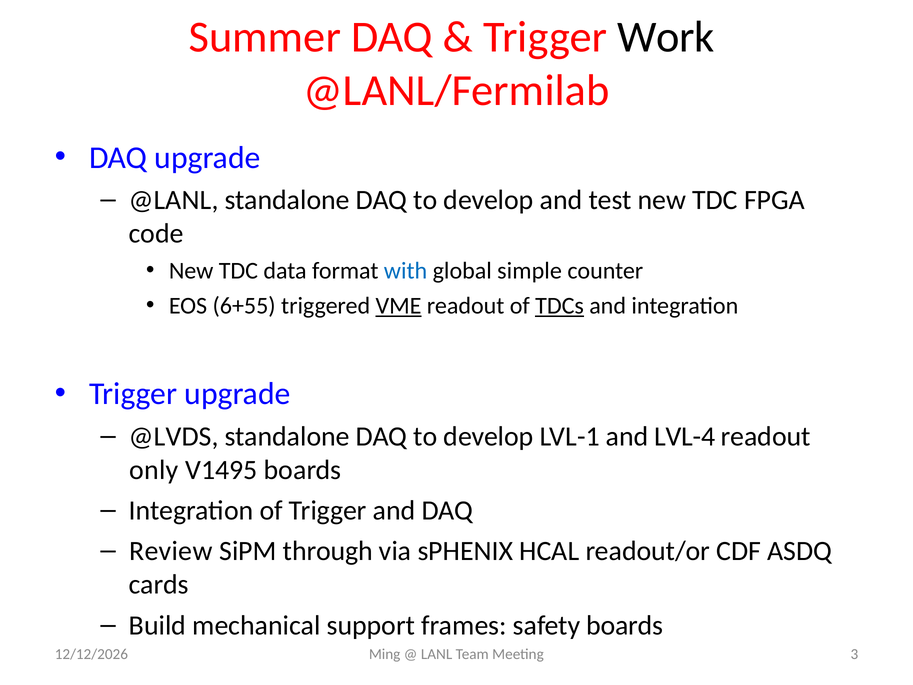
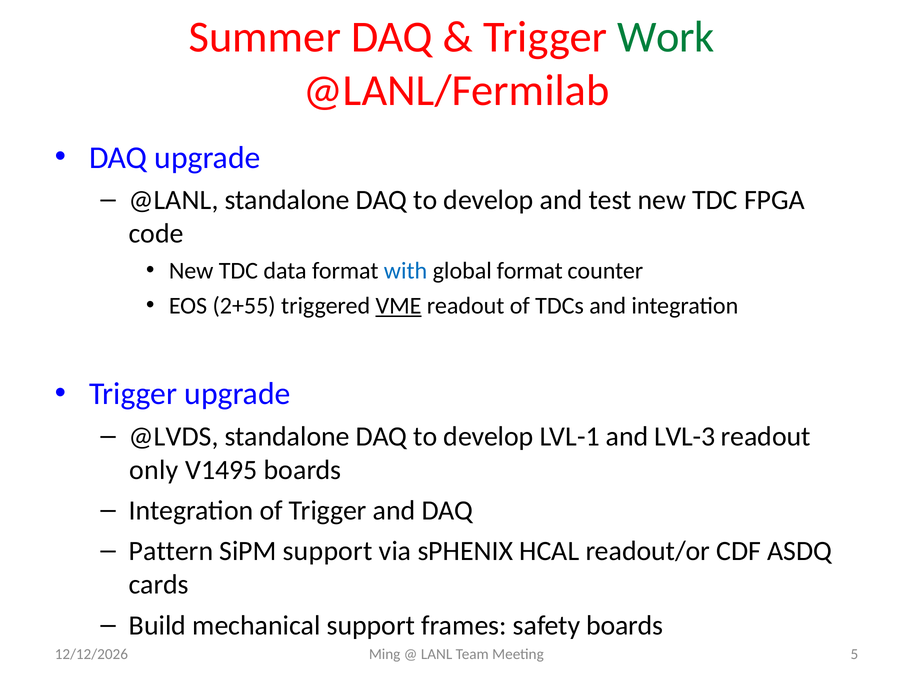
Work colour: black -> green
global simple: simple -> format
6+55: 6+55 -> 2+55
TDCs underline: present -> none
LVL-4: LVL-4 -> LVL-3
Review: Review -> Pattern
SiPM through: through -> support
3: 3 -> 5
